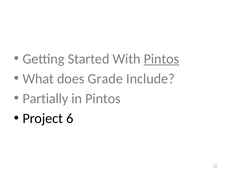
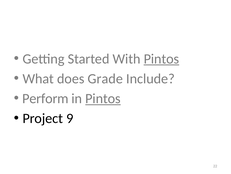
Partially: Partially -> Perform
Pintos at (103, 98) underline: none -> present
6: 6 -> 9
